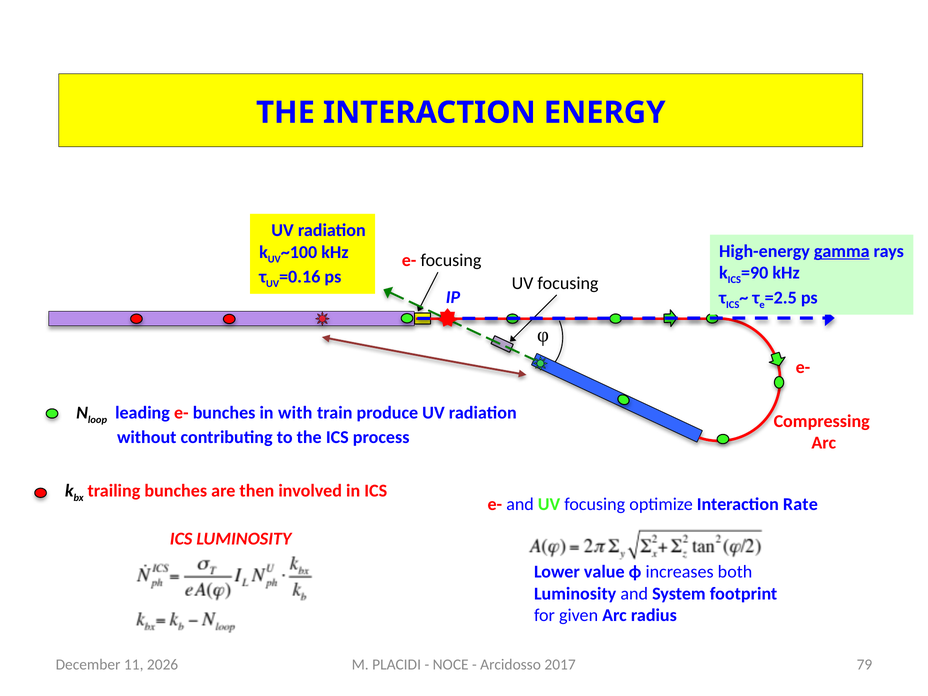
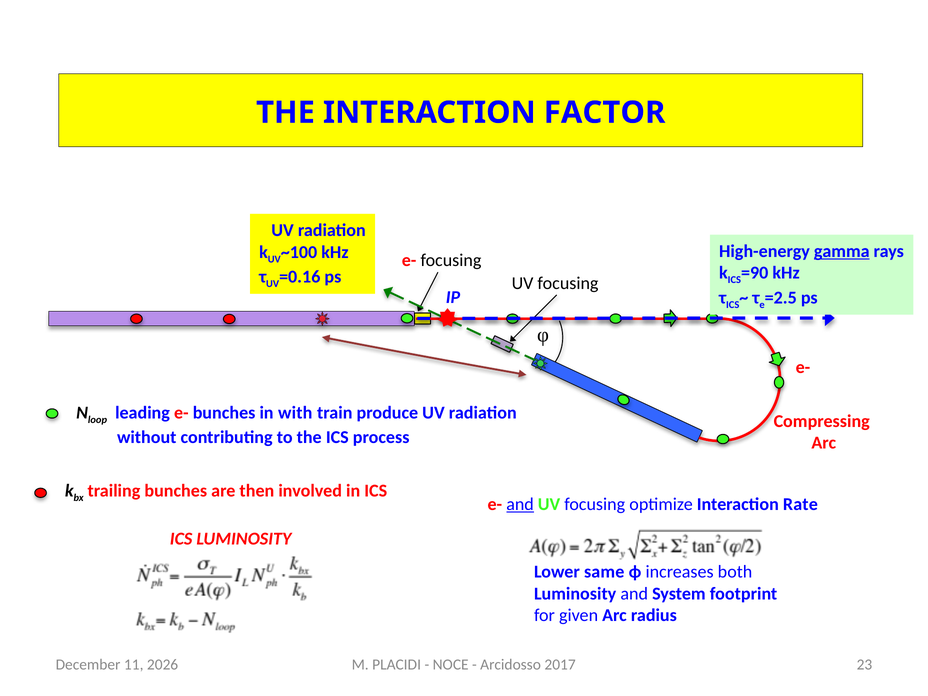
ENERGY: ENERGY -> FACTOR
and at (520, 504) underline: none -> present
value: value -> same
79: 79 -> 23
